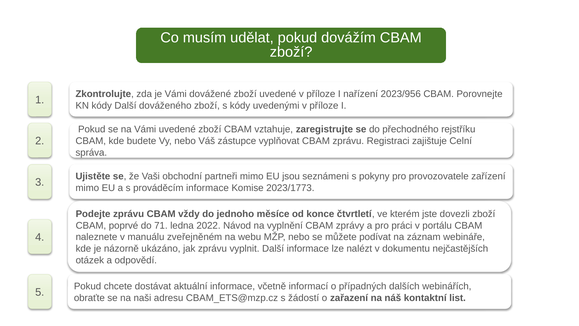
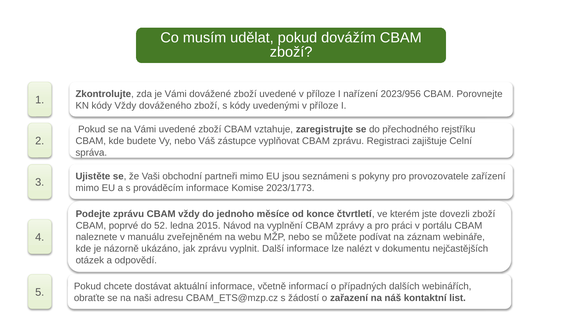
kódy Další: Další -> Vždy
71: 71 -> 52
2022: 2022 -> 2015
